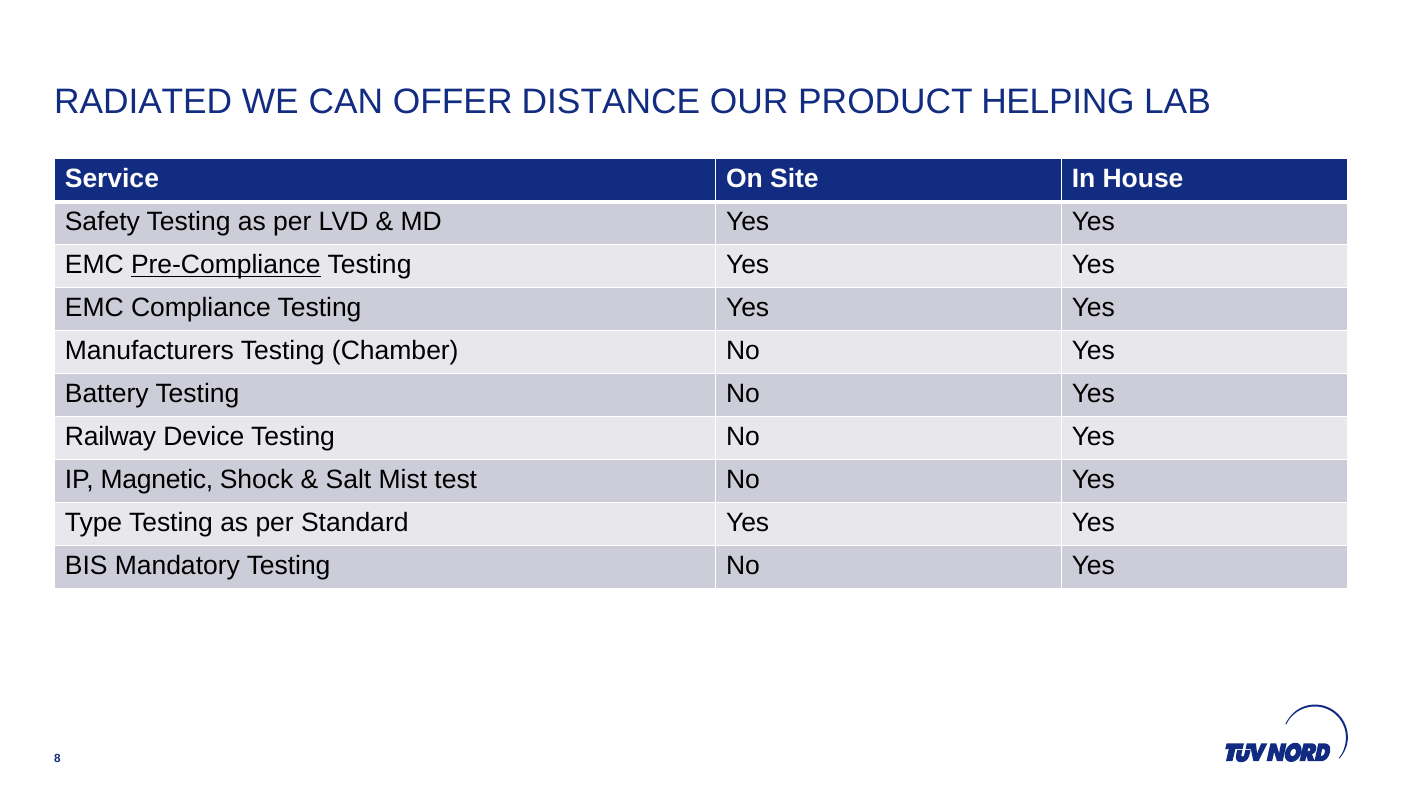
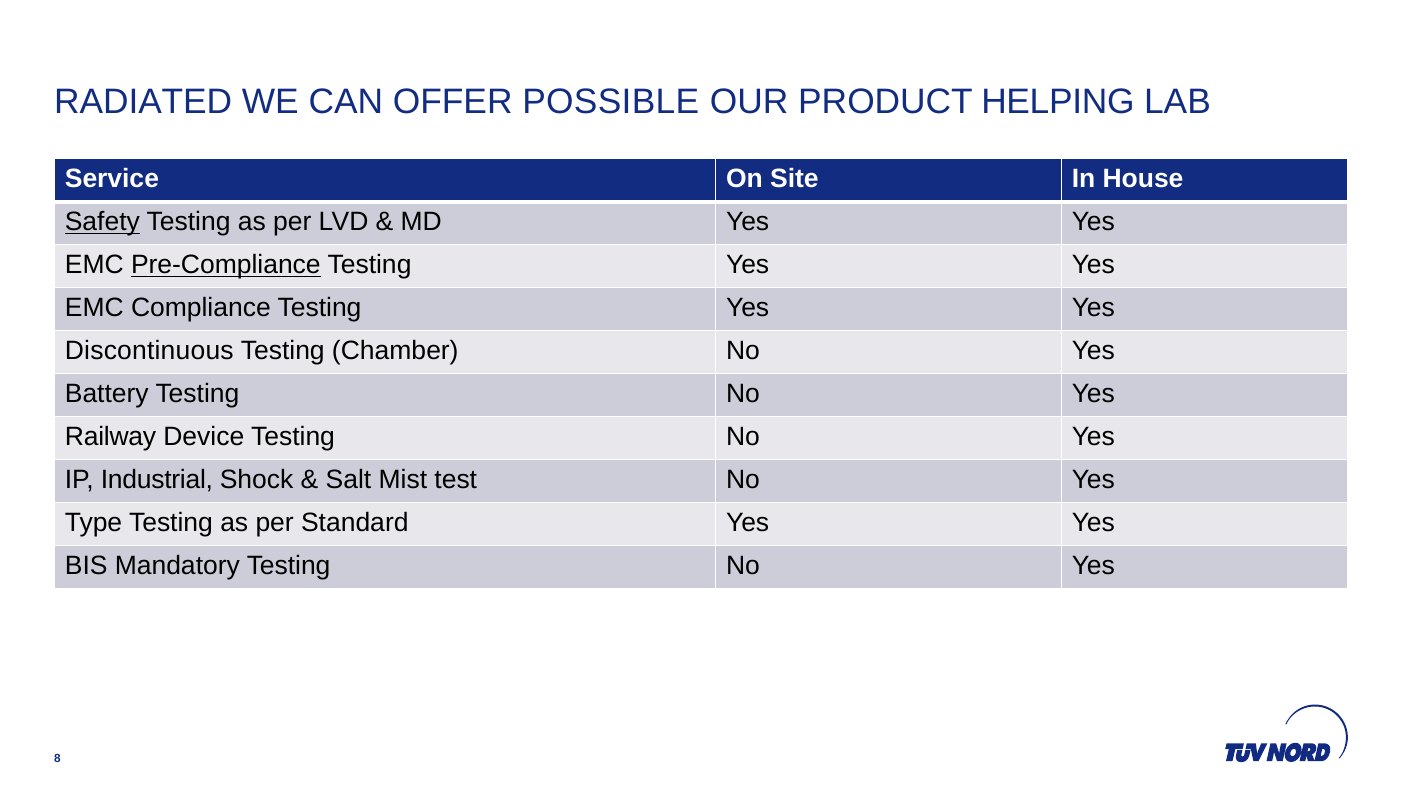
DISTANCE: DISTANCE -> POSSIBLE
Safety underline: none -> present
Manufacturers: Manufacturers -> Discontinuous
Magnetic: Magnetic -> Industrial
